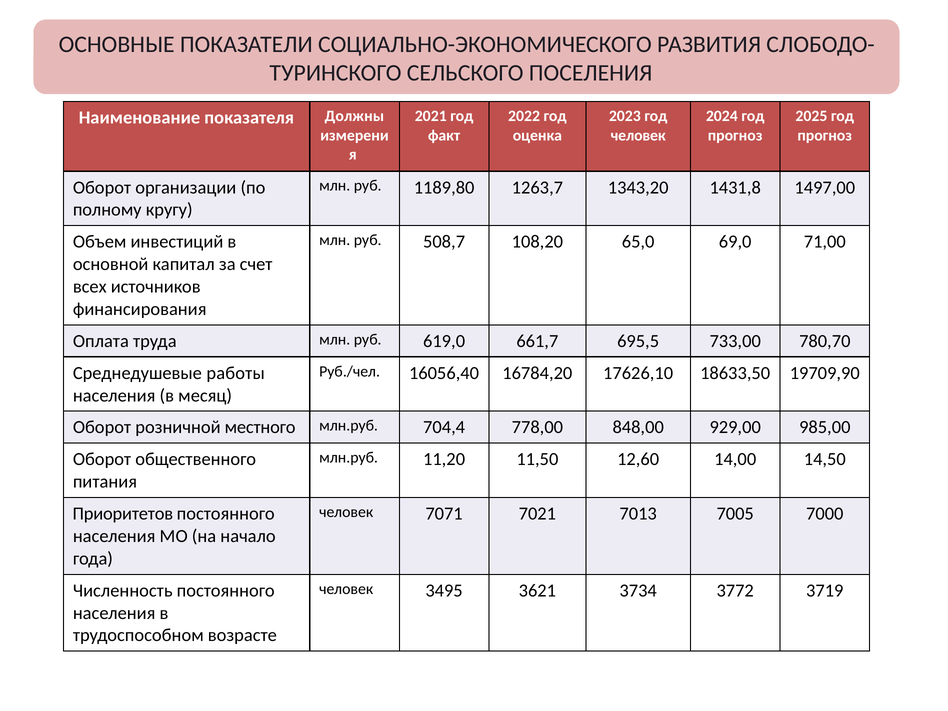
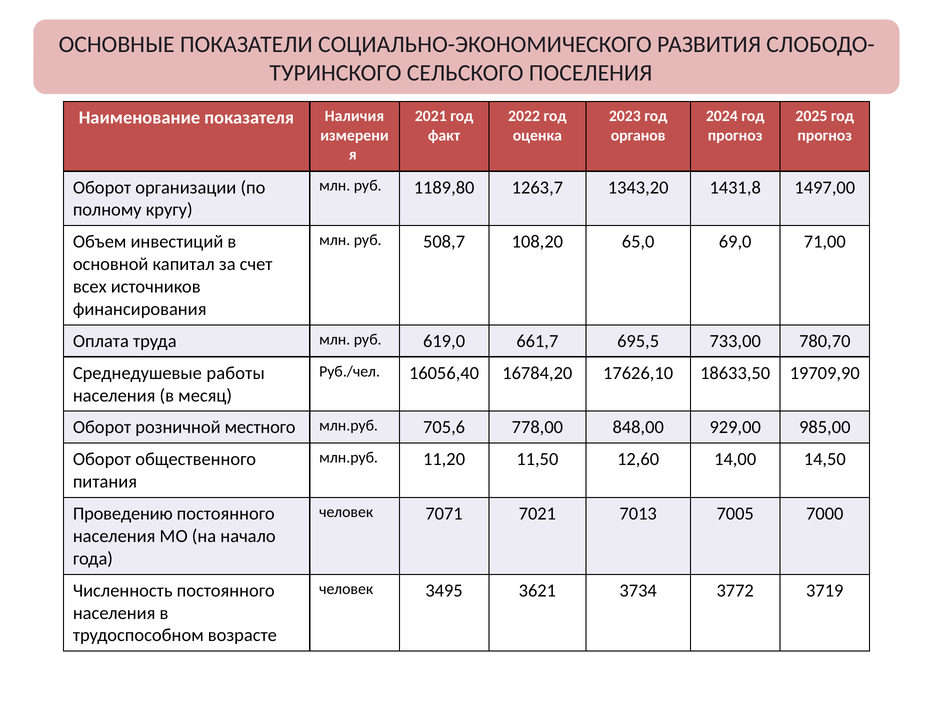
Должны: Должны -> Наличия
человек at (638, 135): человек -> органов
704,4: 704,4 -> 705,6
Приоритетов: Приоритетов -> Проведению
